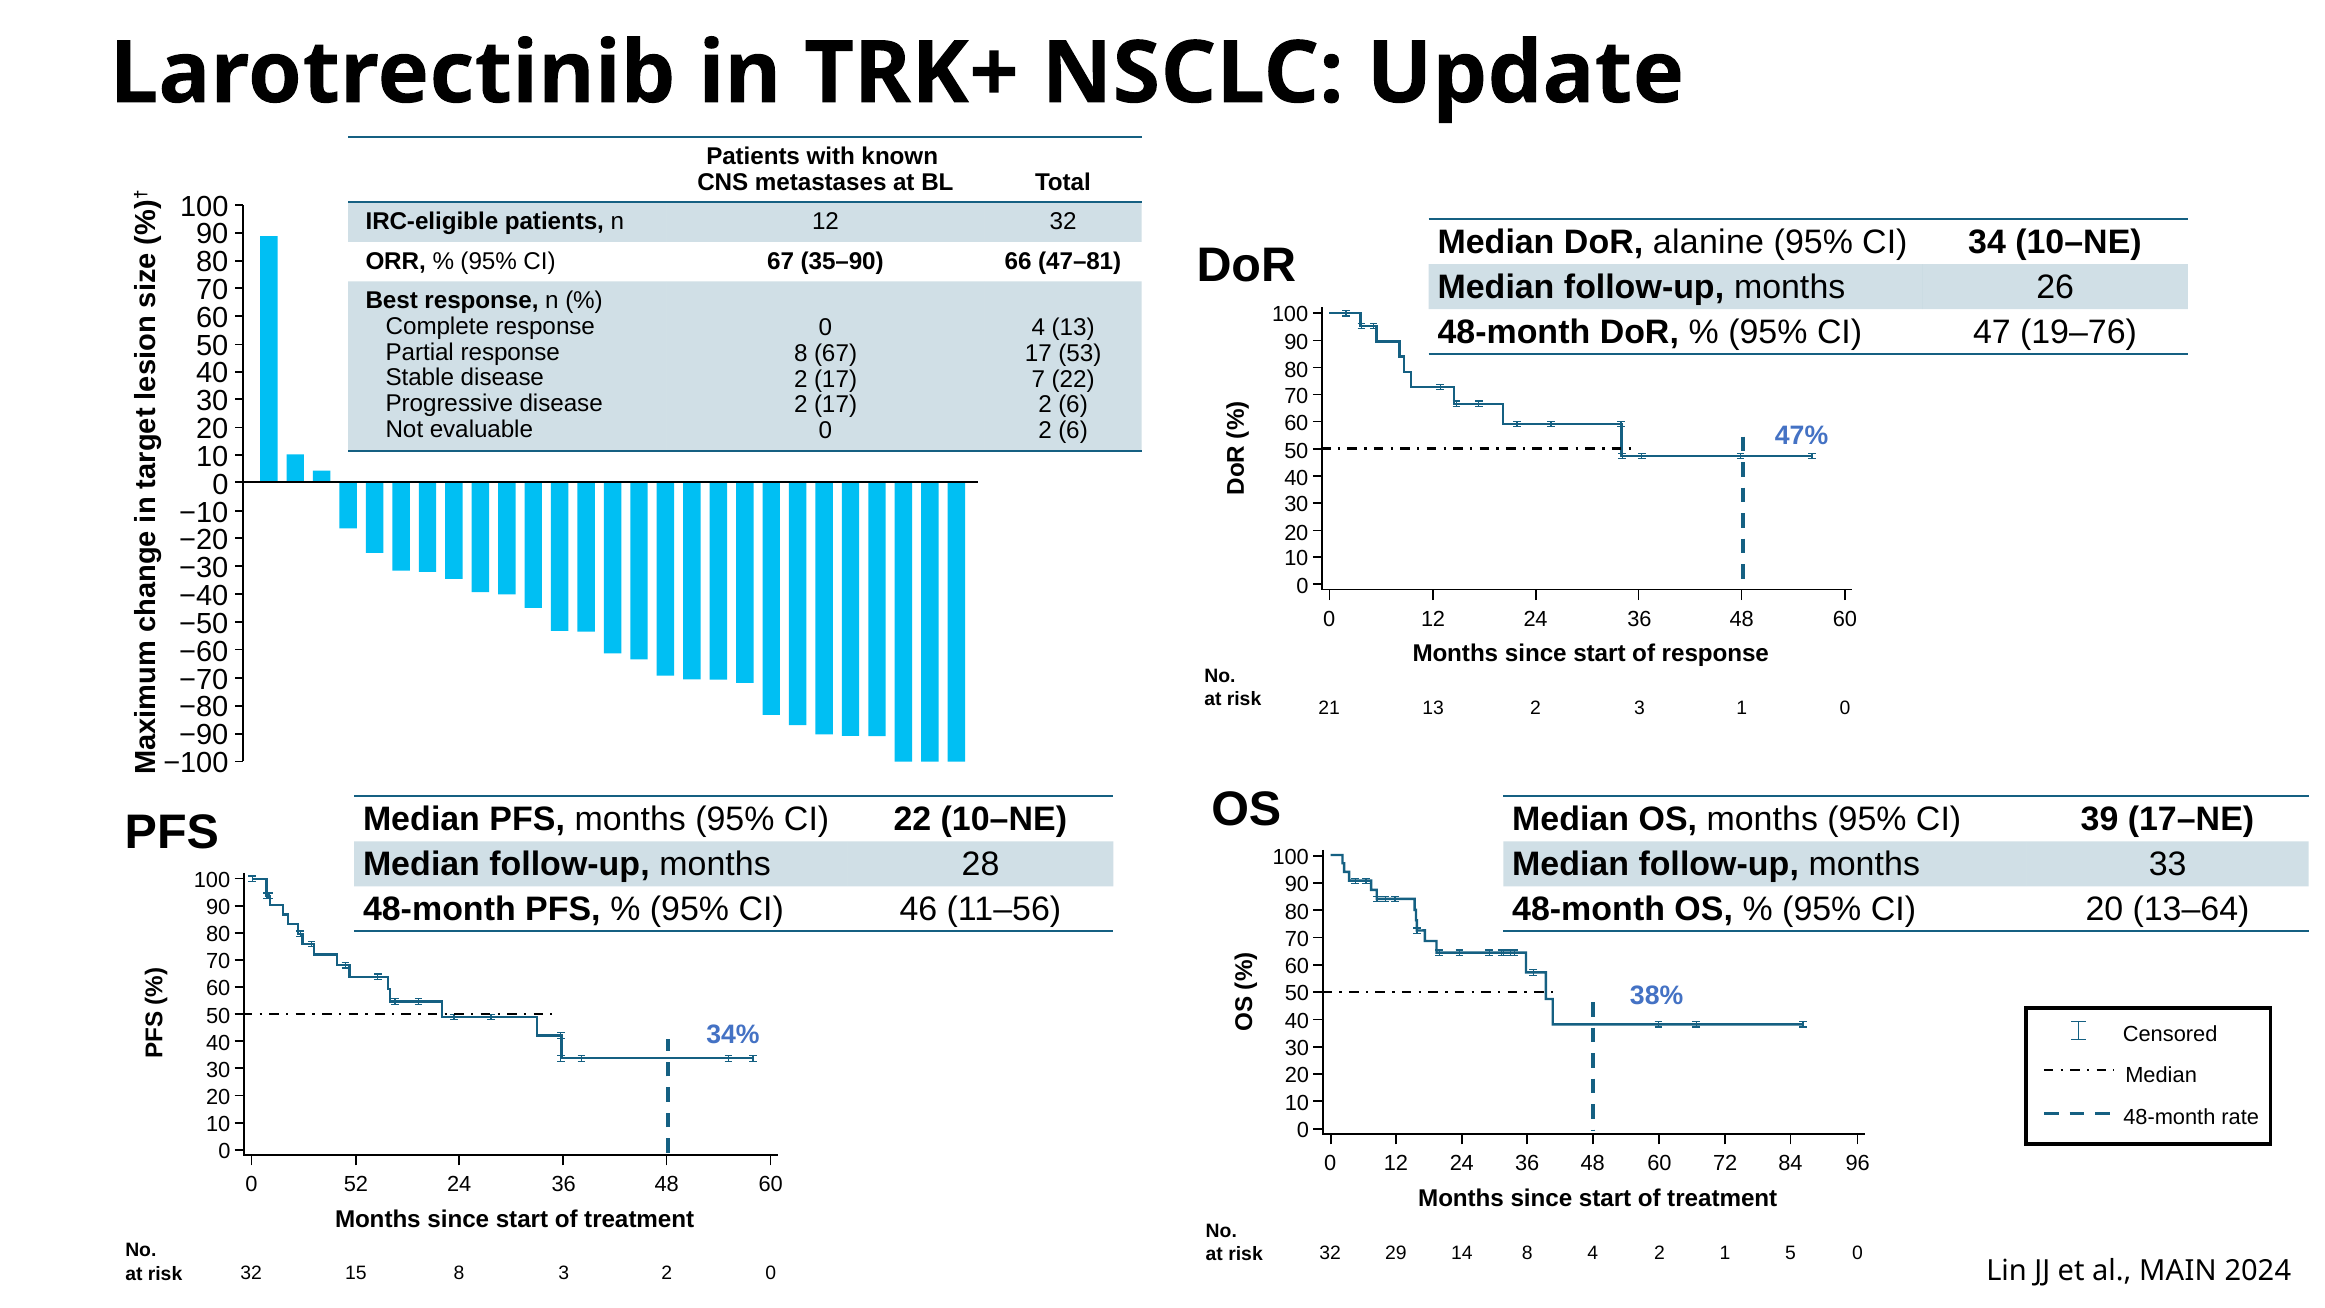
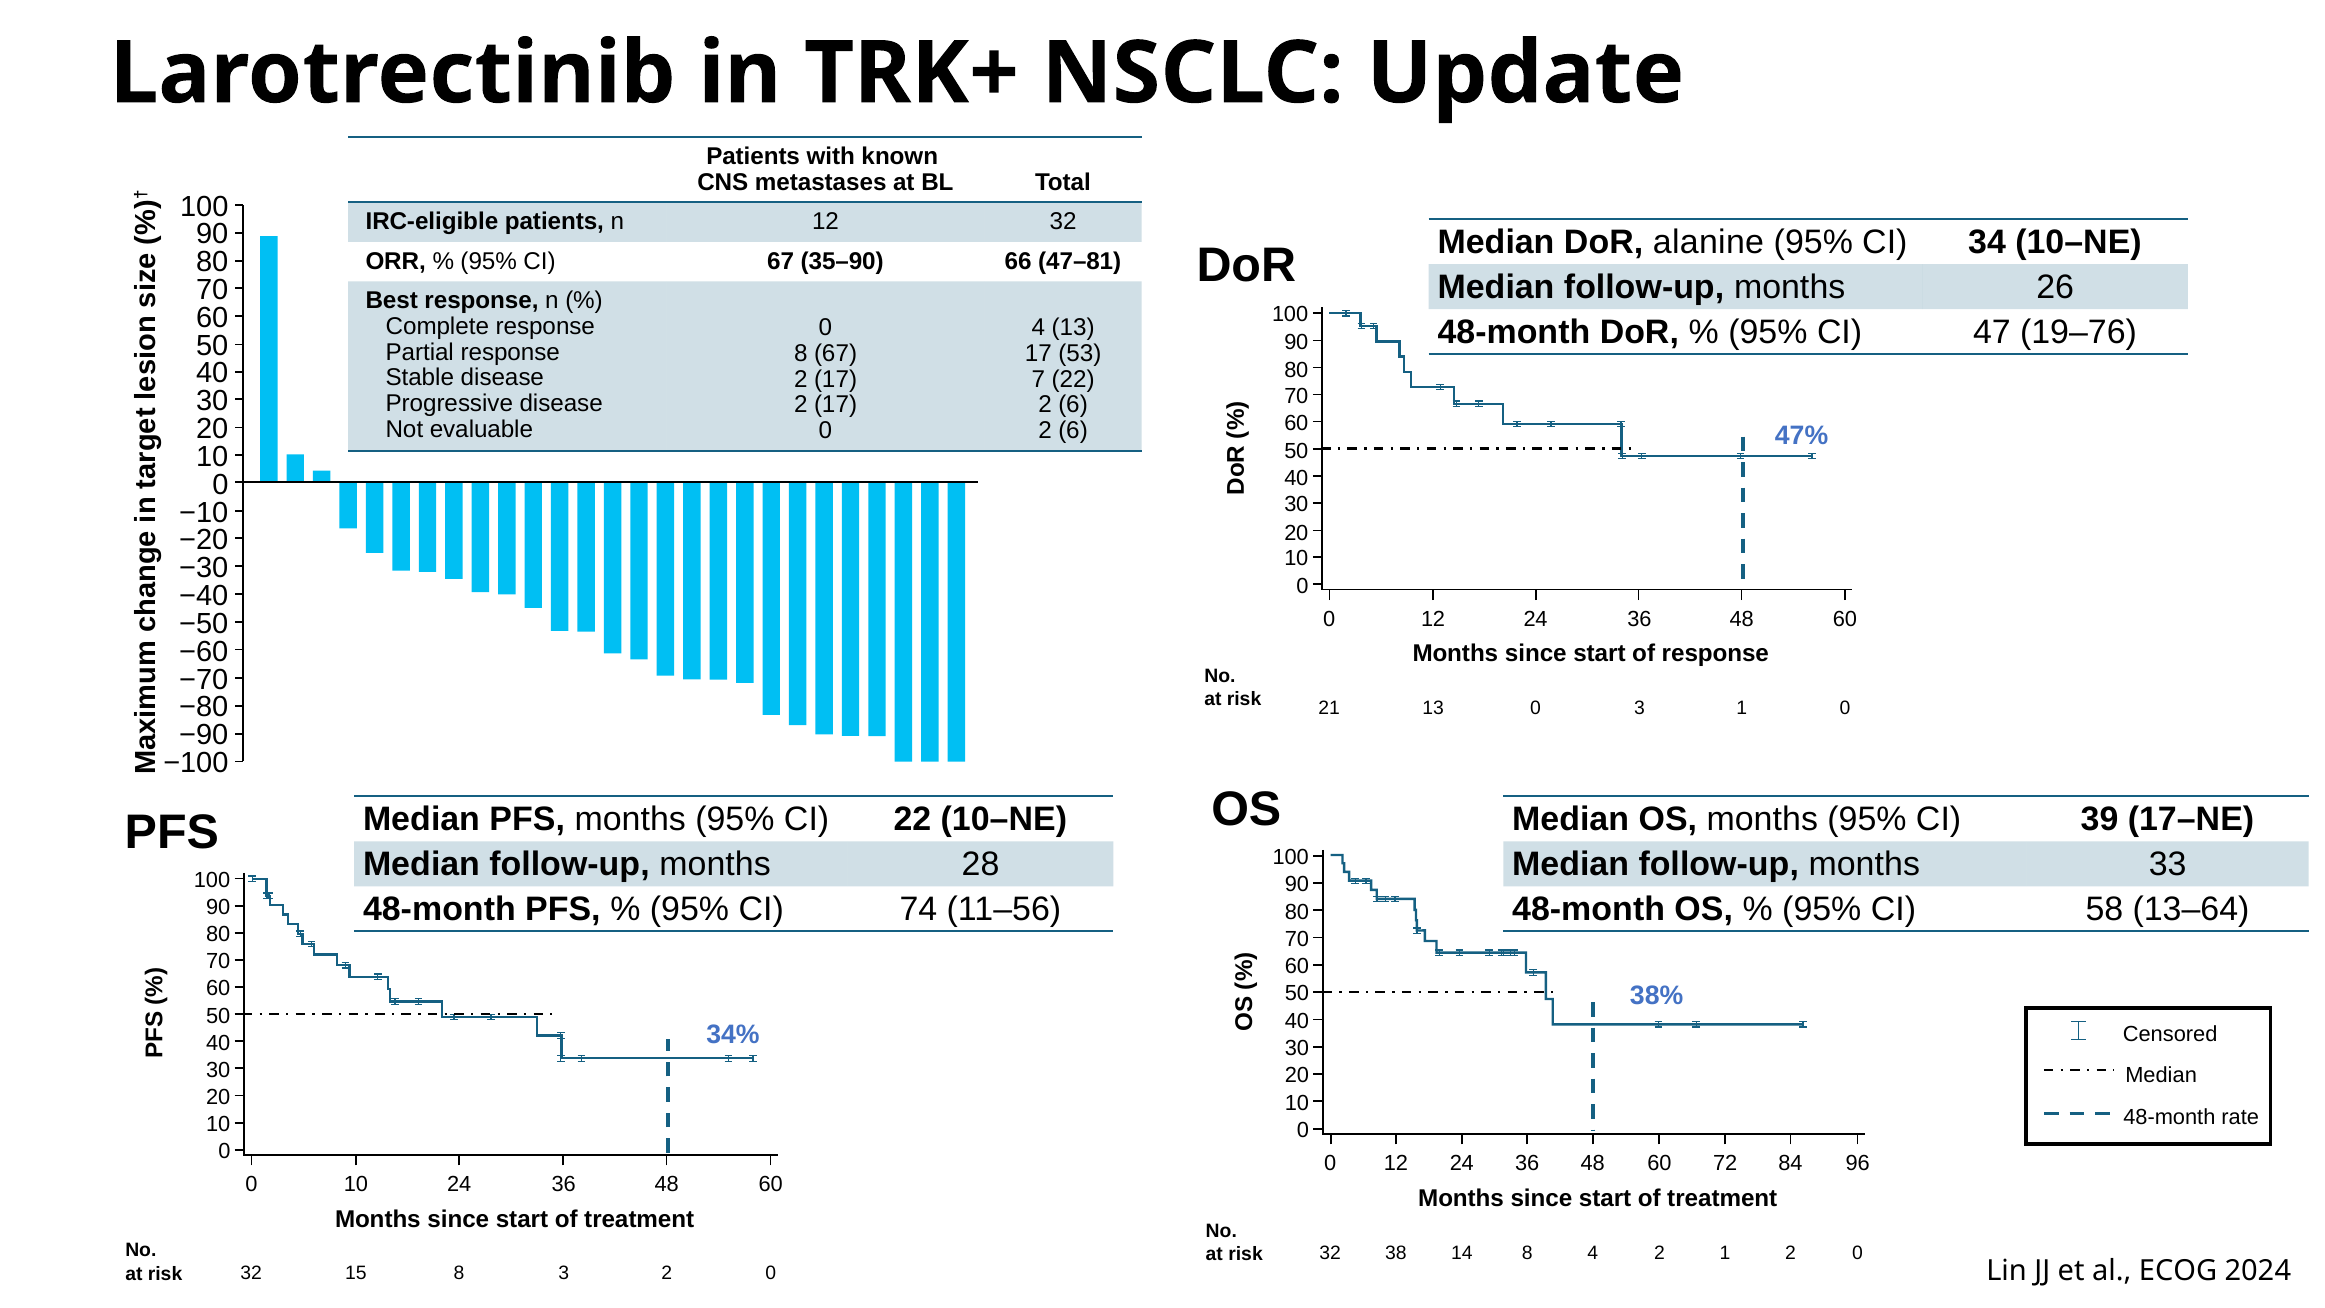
13 2: 2 -> 0
46: 46 -> 74
CI 20: 20 -> 58
52 at (356, 1184): 52 -> 10
4 5: 5 -> 2
29: 29 -> 38
MAIN: MAIN -> ECOG
